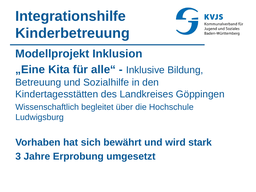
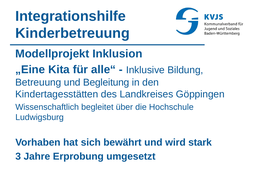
Sozialhilfe: Sozialhilfe -> Begleitung
